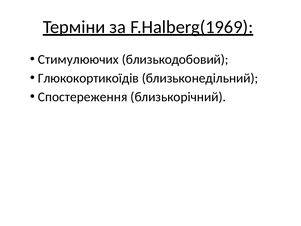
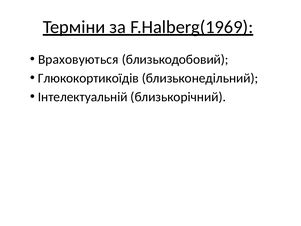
Стимулюючих: Стимулюючих -> Враховуються
Спостереження: Спостереження -> Інтелектуальній
